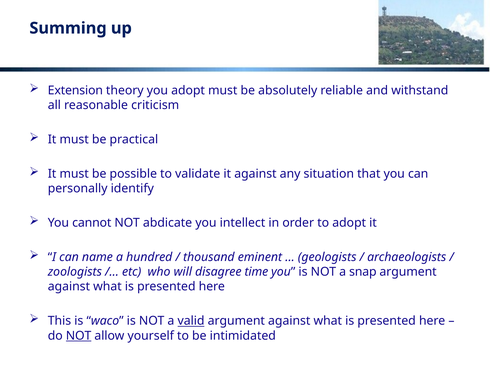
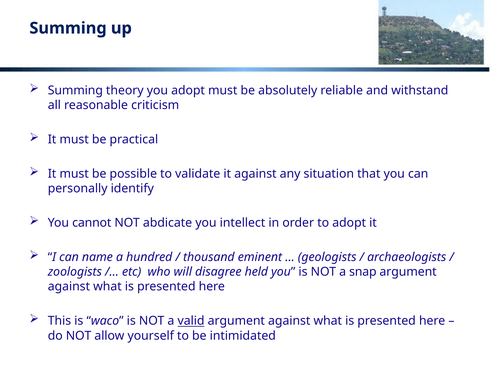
Extension at (75, 90): Extension -> Summing
time: time -> held
NOT at (79, 335) underline: present -> none
